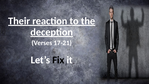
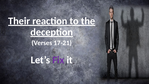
Fix colour: black -> purple
